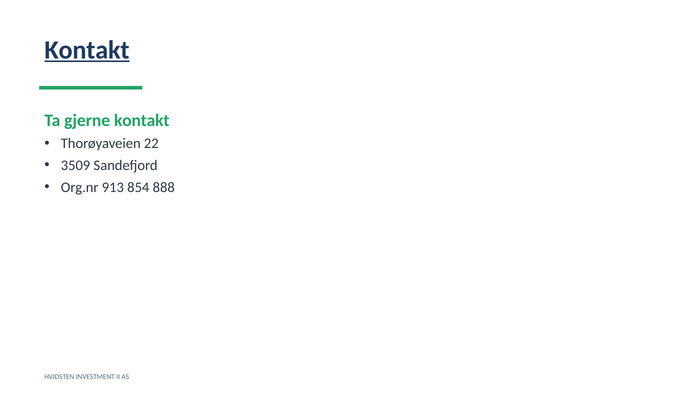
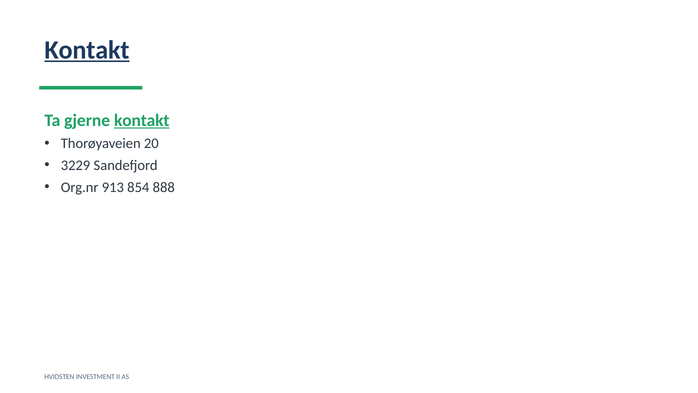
kontakt at (142, 120) underline: none -> present
22: 22 -> 20
3509: 3509 -> 3229
